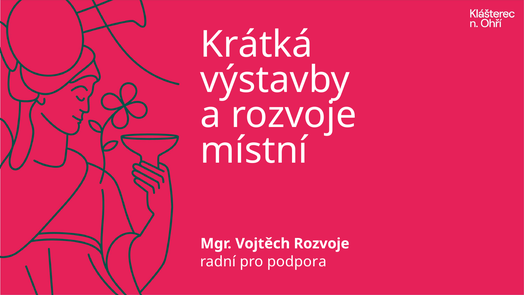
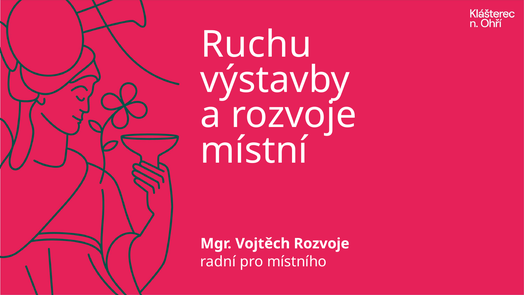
Krátká: Krátká -> Ruchu
podpora: podpora -> místního
